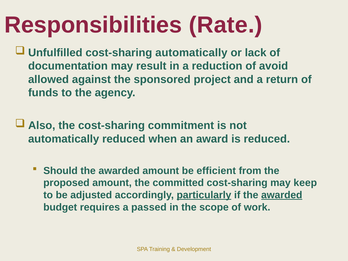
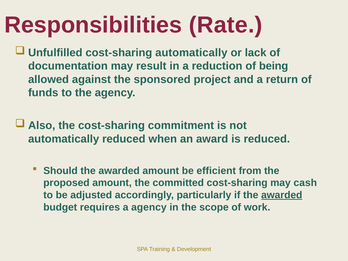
avoid: avoid -> being
keep: keep -> cash
particularly underline: present -> none
a passed: passed -> agency
